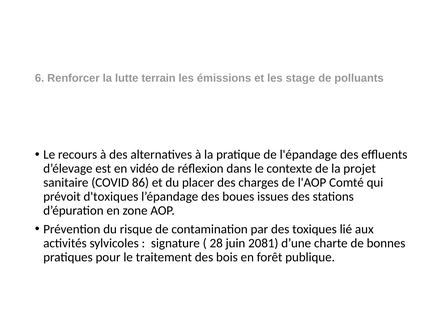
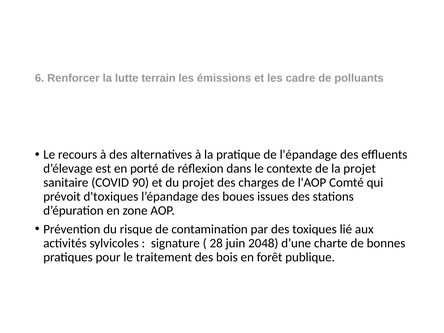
stage: stage -> cadre
vidéo: vidéo -> porté
86: 86 -> 90
du placer: placer -> projet
2081: 2081 -> 2048
